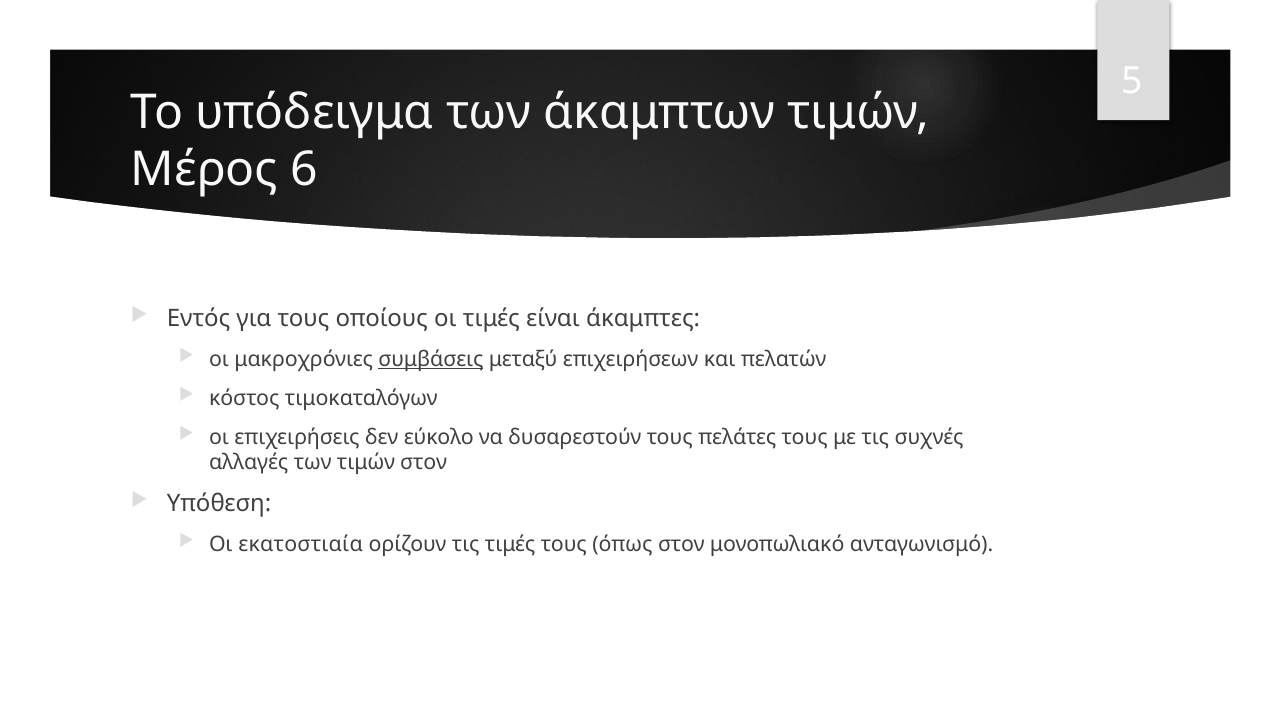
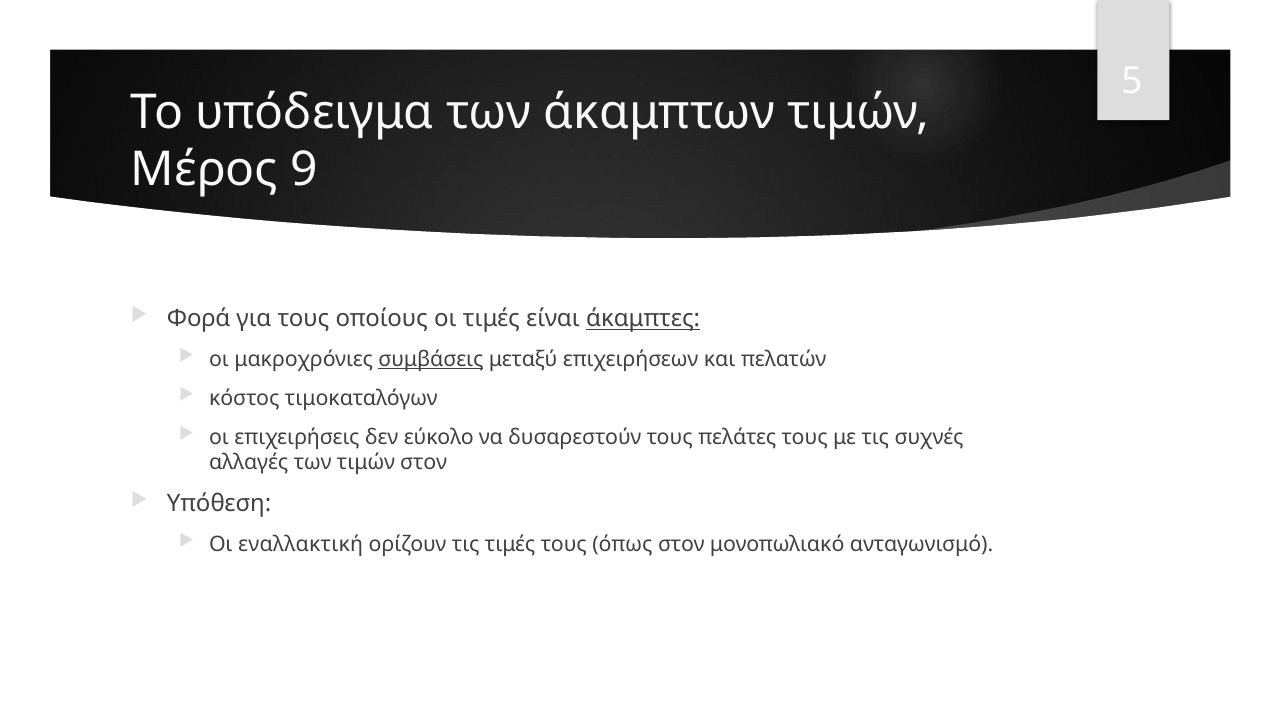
6: 6 -> 9
Εντός: Εντός -> Φορά
άκαμπτες underline: none -> present
εκατοστιαία: εκατοστιαία -> εναλλακτική
